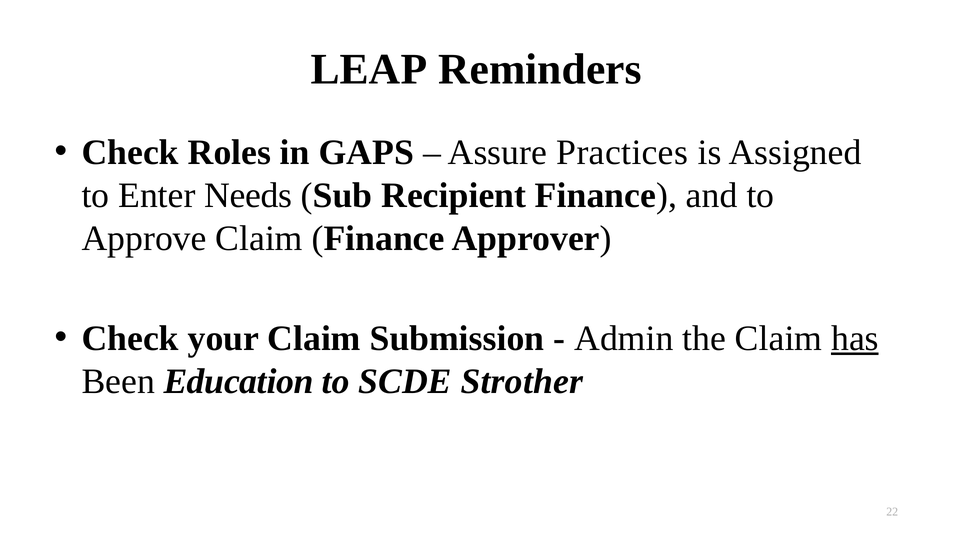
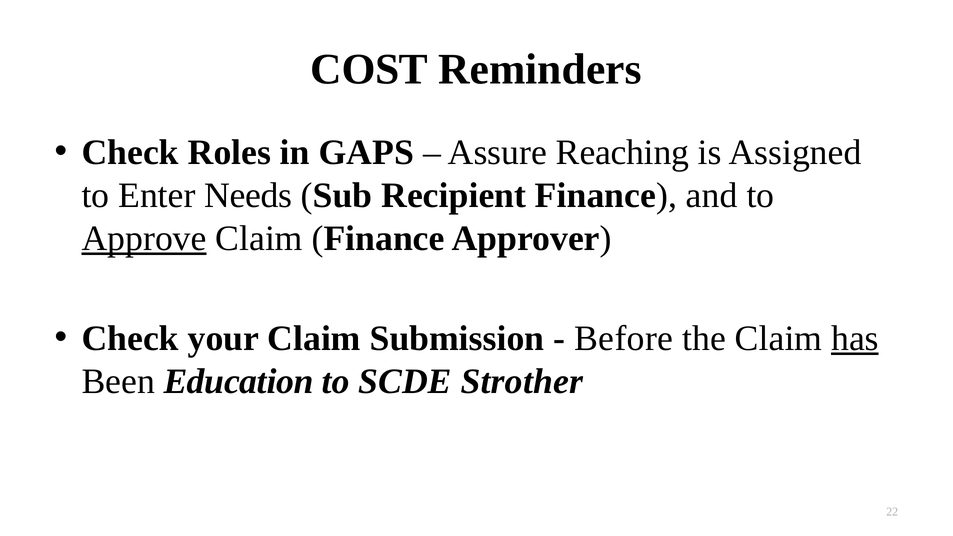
LEAP: LEAP -> COST
Practices: Practices -> Reaching
Approve underline: none -> present
Admin: Admin -> Before
